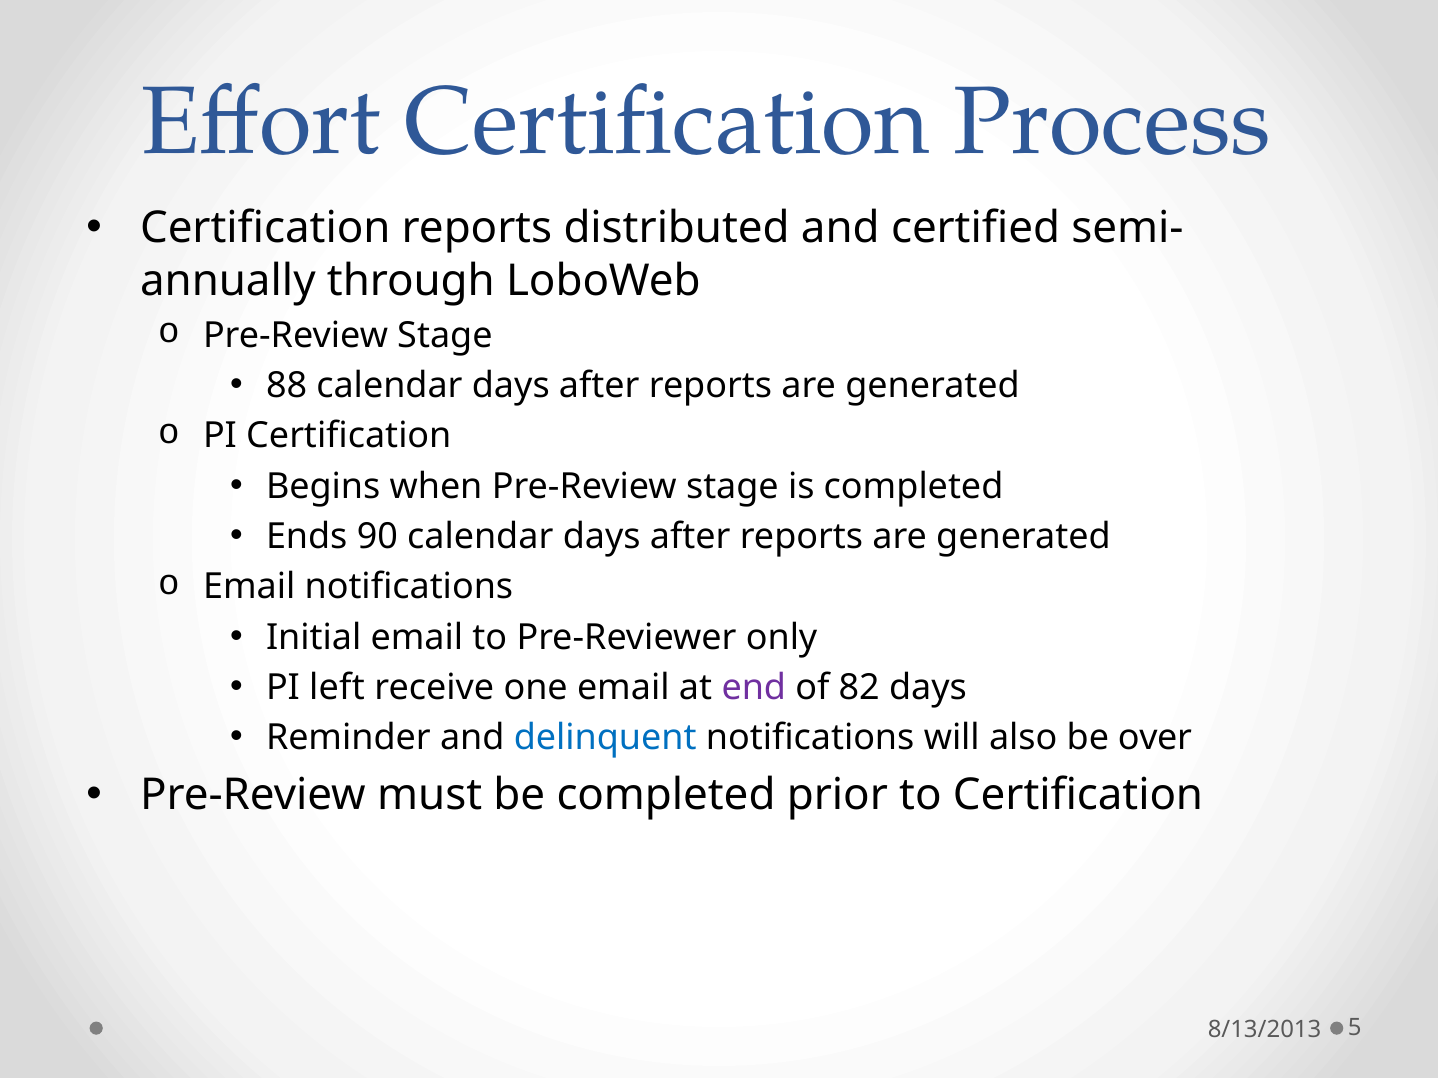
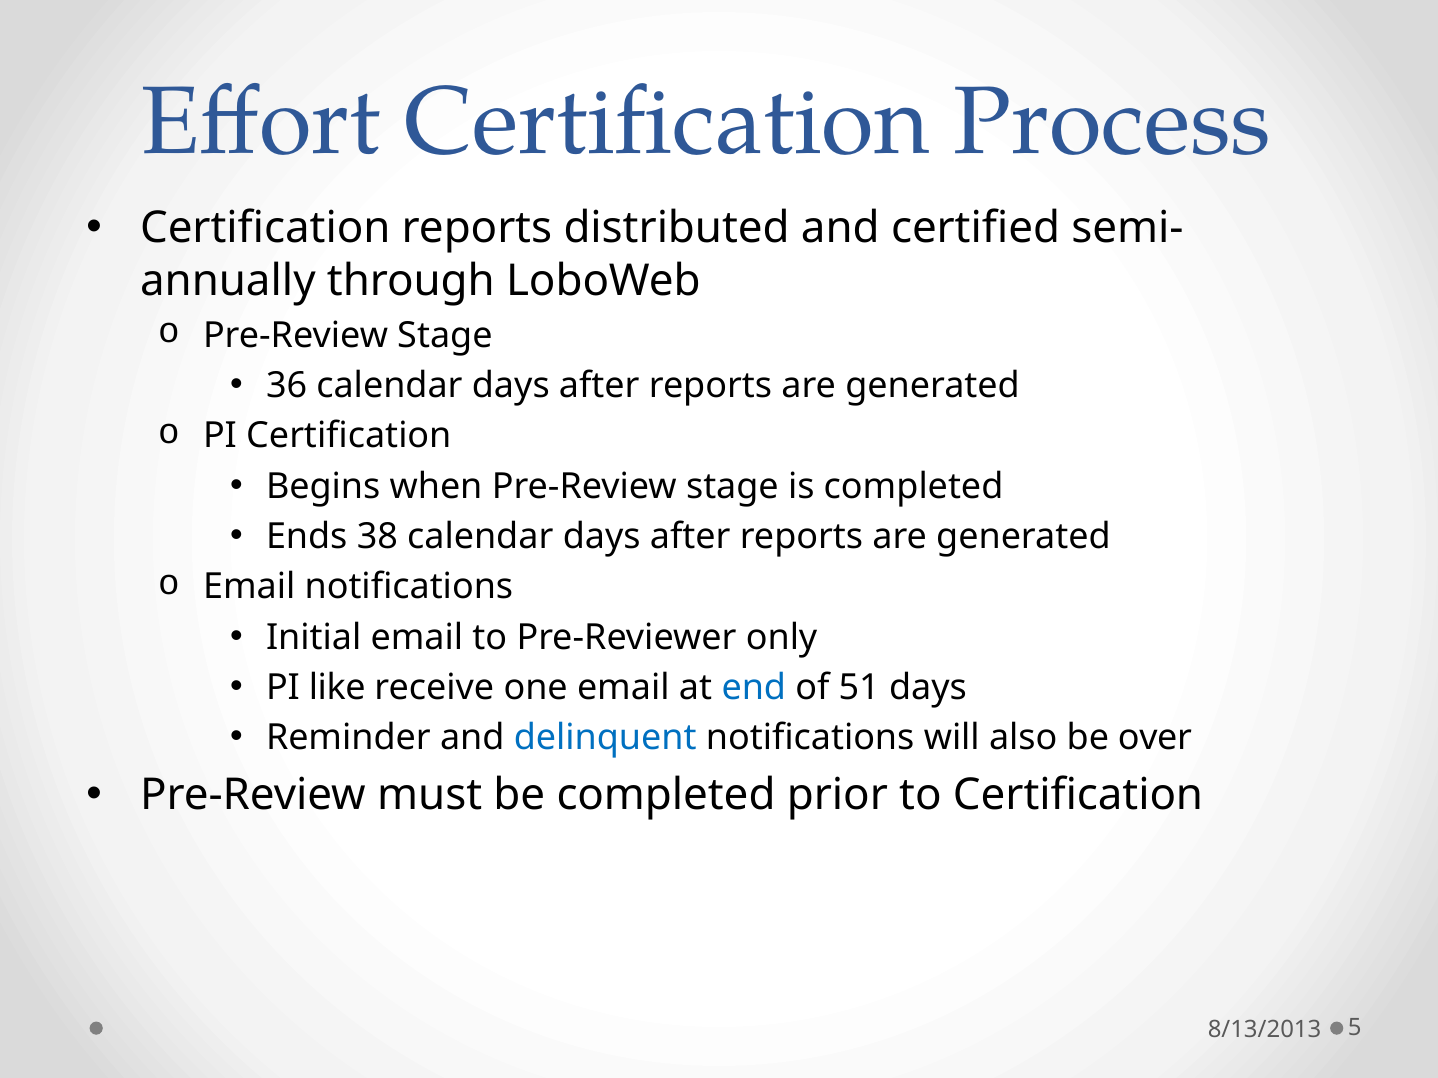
88: 88 -> 36
90: 90 -> 38
left: left -> like
end colour: purple -> blue
82: 82 -> 51
